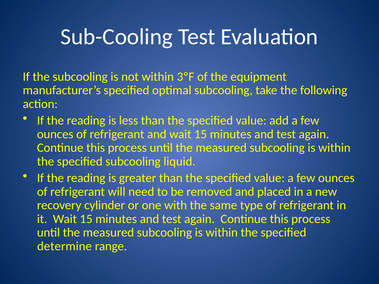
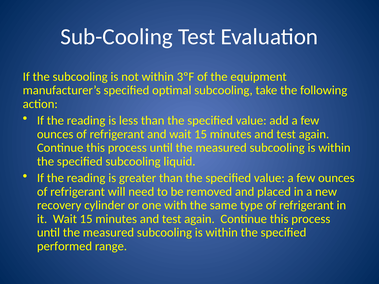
determine: determine -> performed
